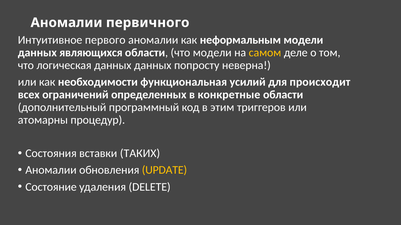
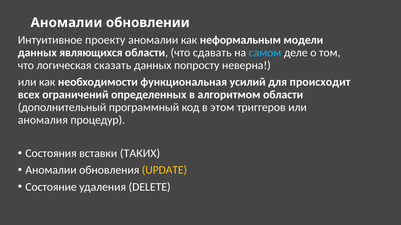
первичного: первичного -> обновлении
первого: первого -> проекту
что модели: модели -> сдавать
самом colour: yellow -> light blue
логическая данных: данных -> сказать
конкретные: конкретные -> алгоритмом
этим: этим -> этом
атомарны: атомарны -> аномалия
